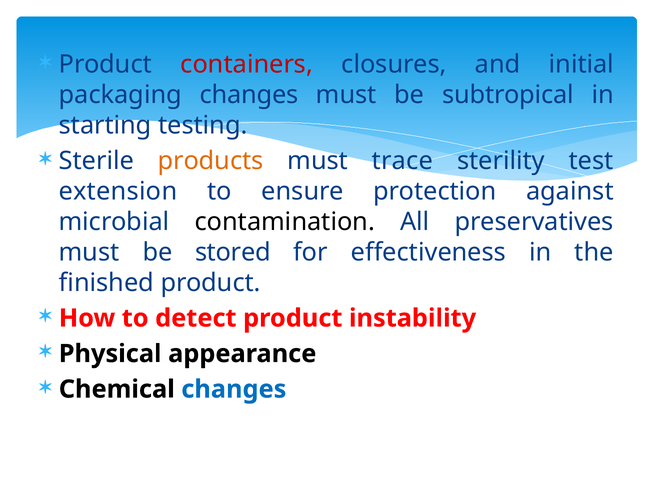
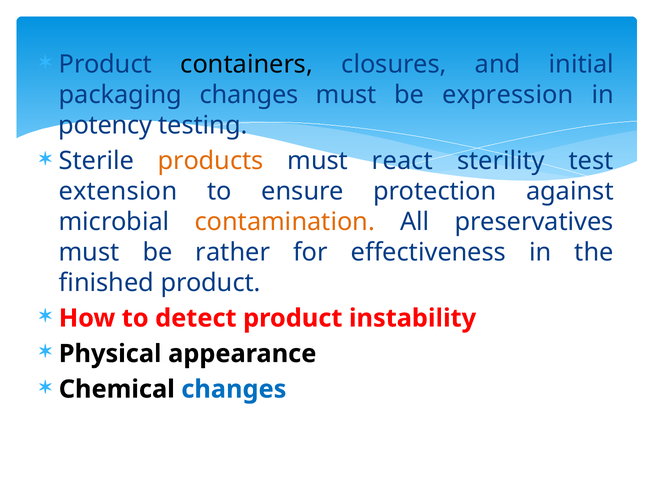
containers colour: red -> black
subtropical: subtropical -> expression
starting: starting -> potency
trace: trace -> react
contamination colour: black -> orange
stored: stored -> rather
